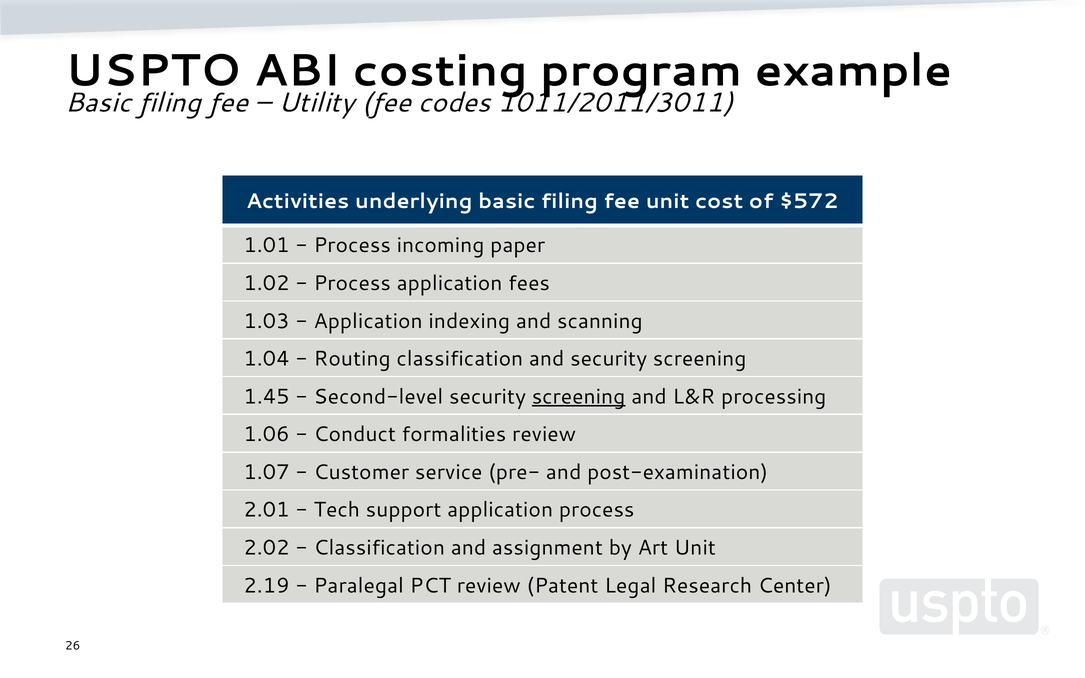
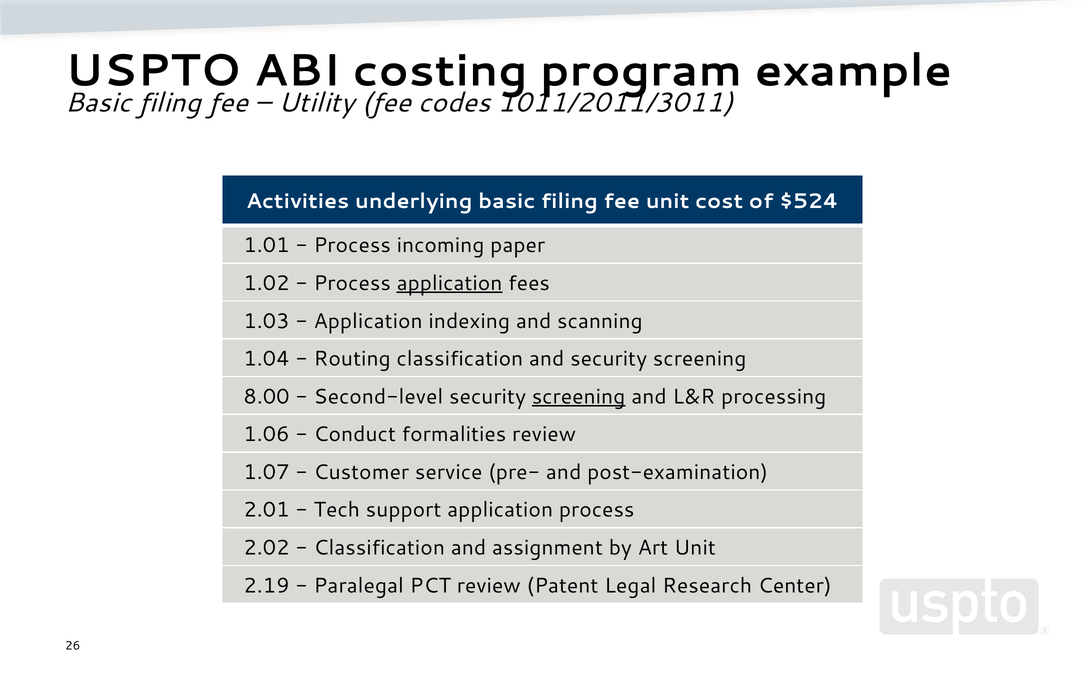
$572: $572 -> $524
application at (450, 283) underline: none -> present
1.45: 1.45 -> 8.00
